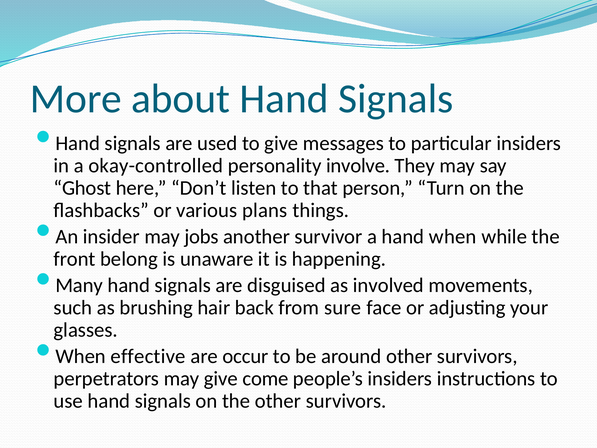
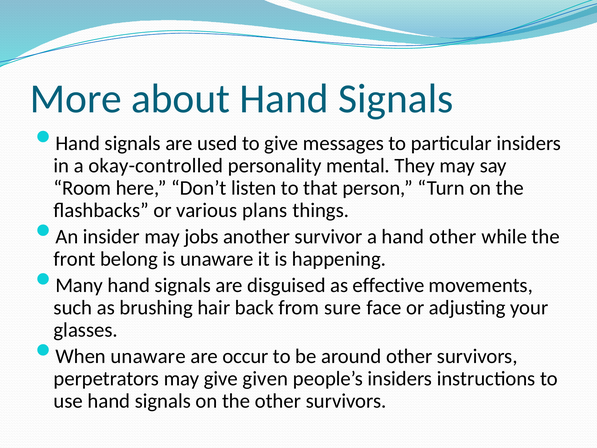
involve: involve -> mental
Ghost: Ghost -> Room
hand when: when -> other
involved: involved -> effective
When effective: effective -> unaware
come: come -> given
